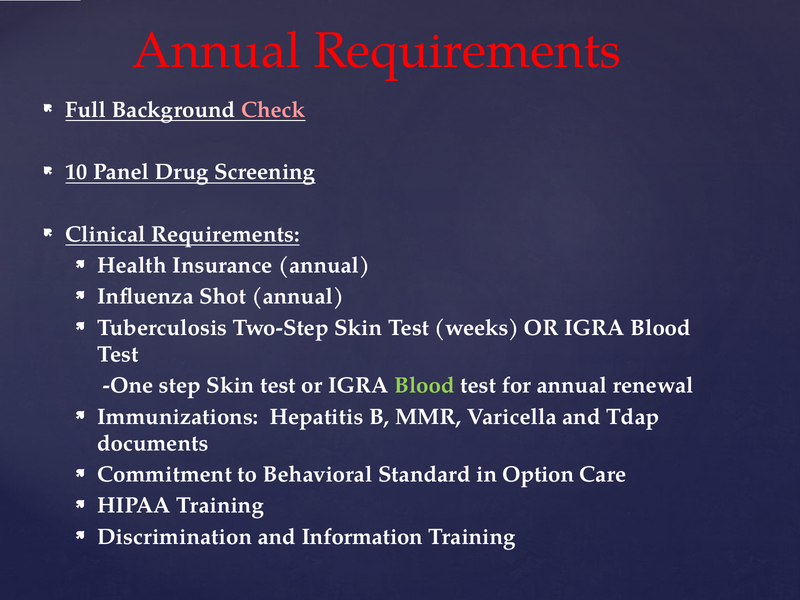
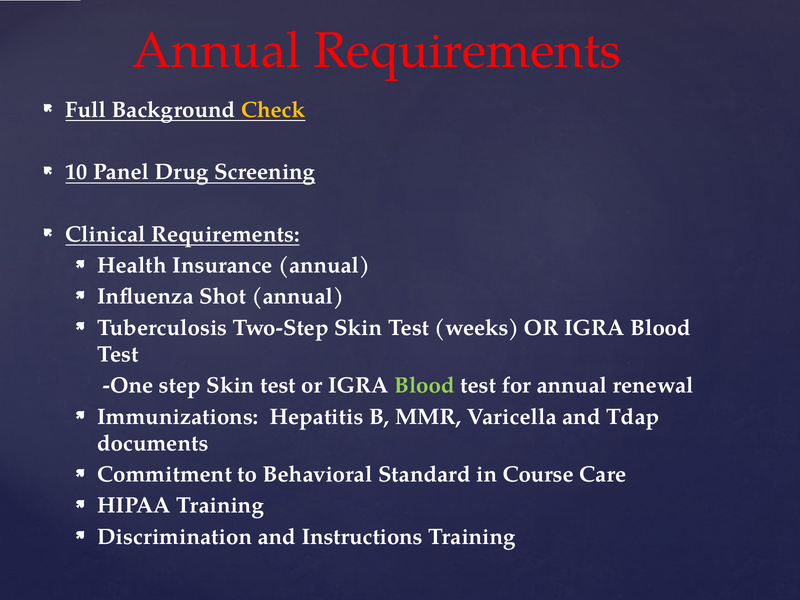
Check colour: pink -> yellow
Option: Option -> Course
Information: Information -> Instructions
